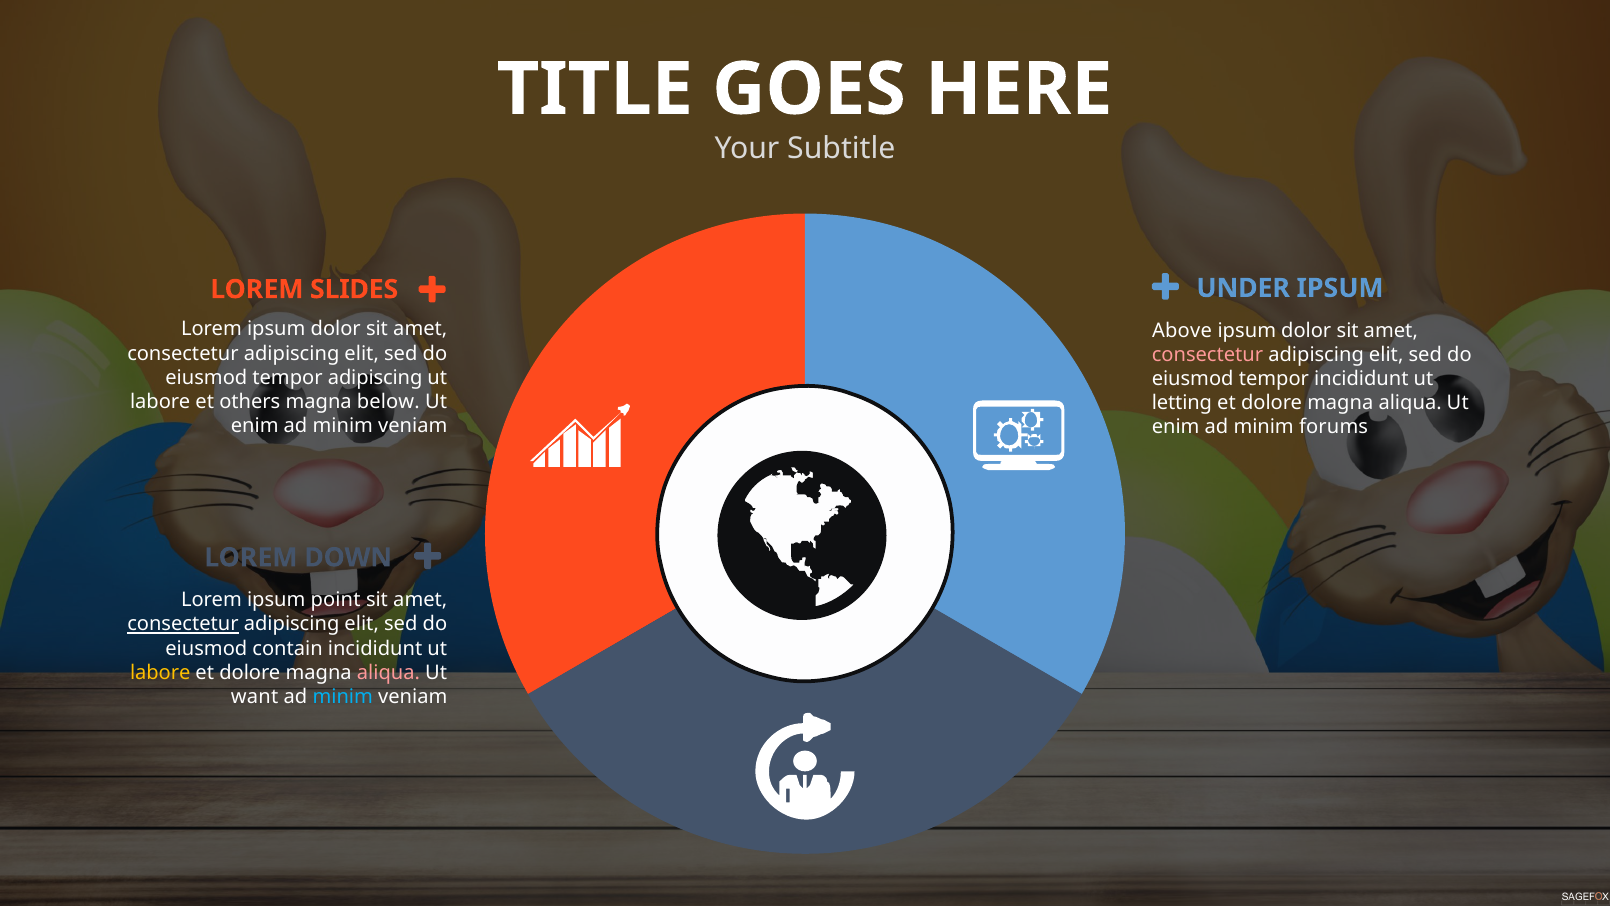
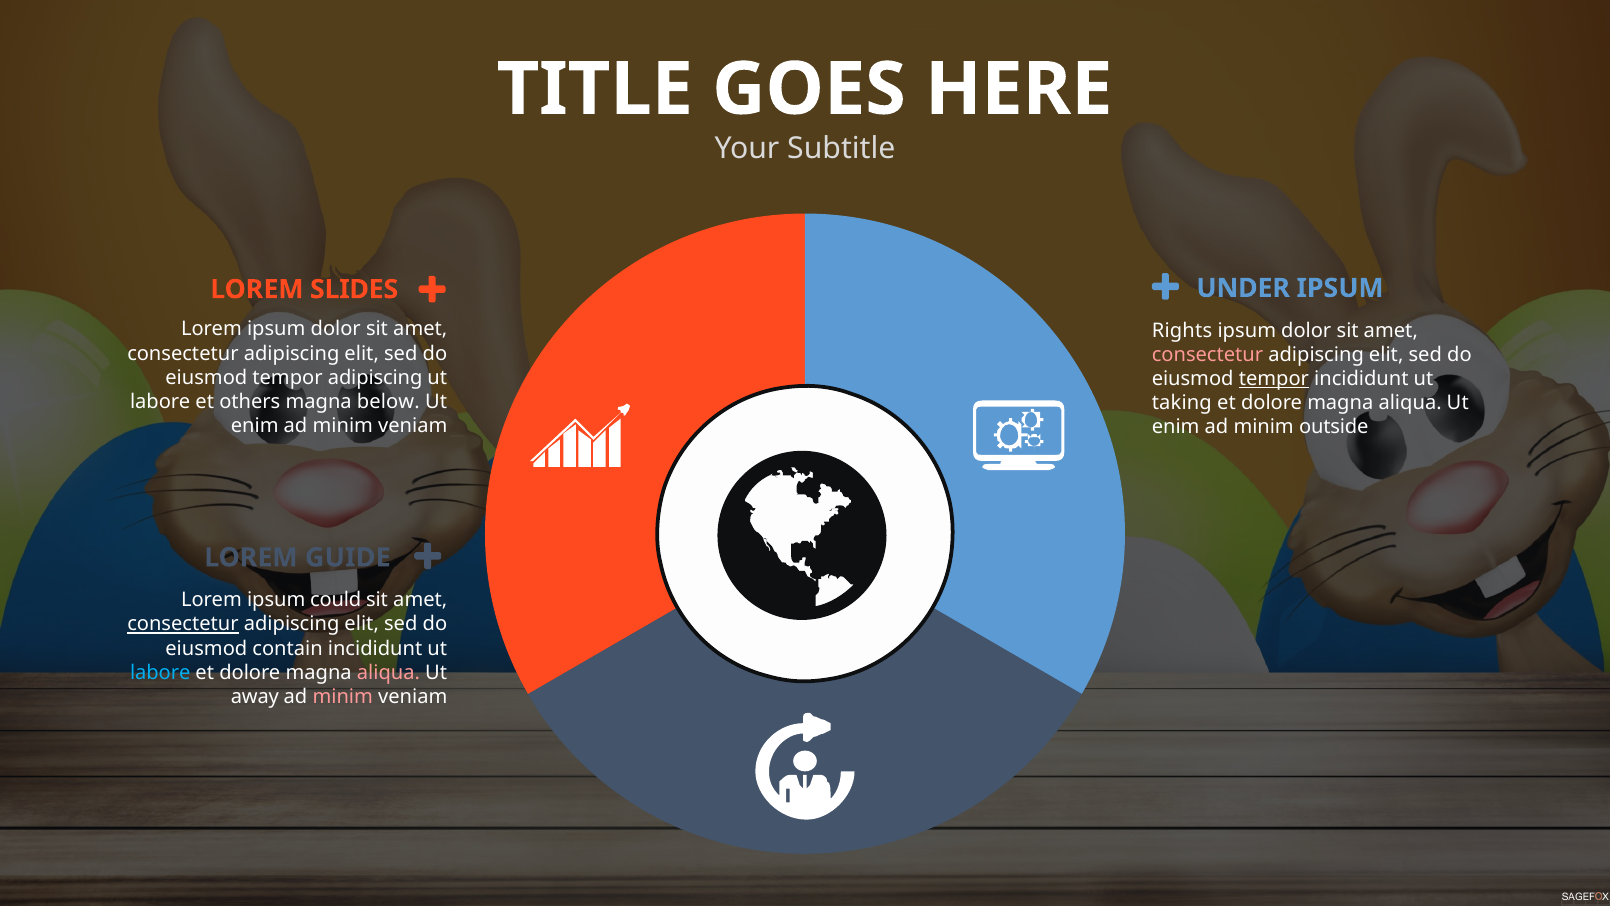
Above: Above -> Rights
tempor at (1274, 379) underline: none -> present
letting: letting -> taking
forums: forums -> outside
DOWN: DOWN -> GUIDE
point: point -> could
labore at (160, 672) colour: yellow -> light blue
want: want -> away
minim at (343, 697) colour: light blue -> pink
